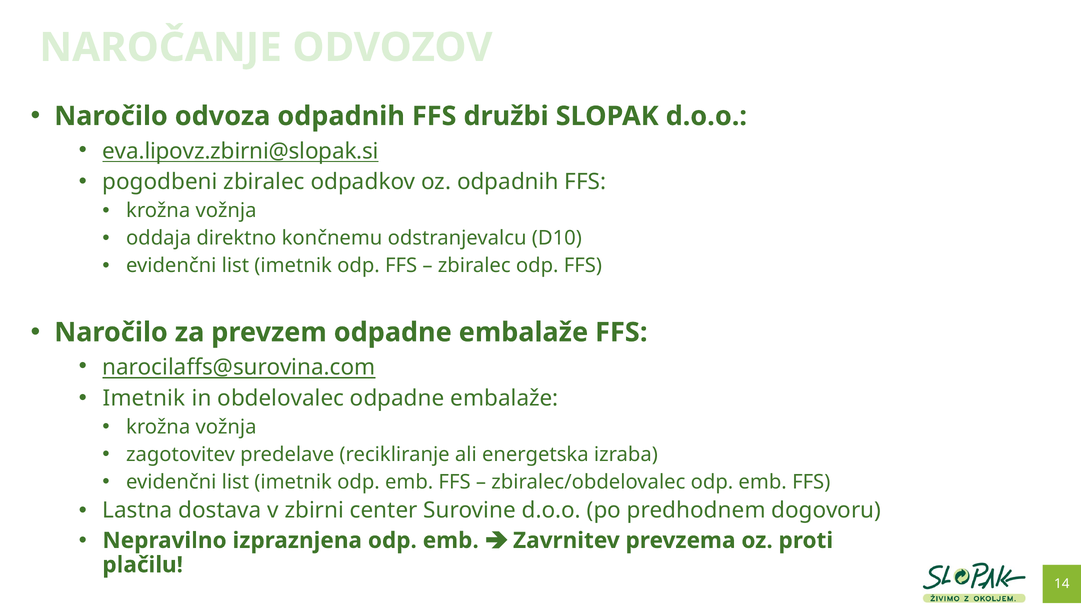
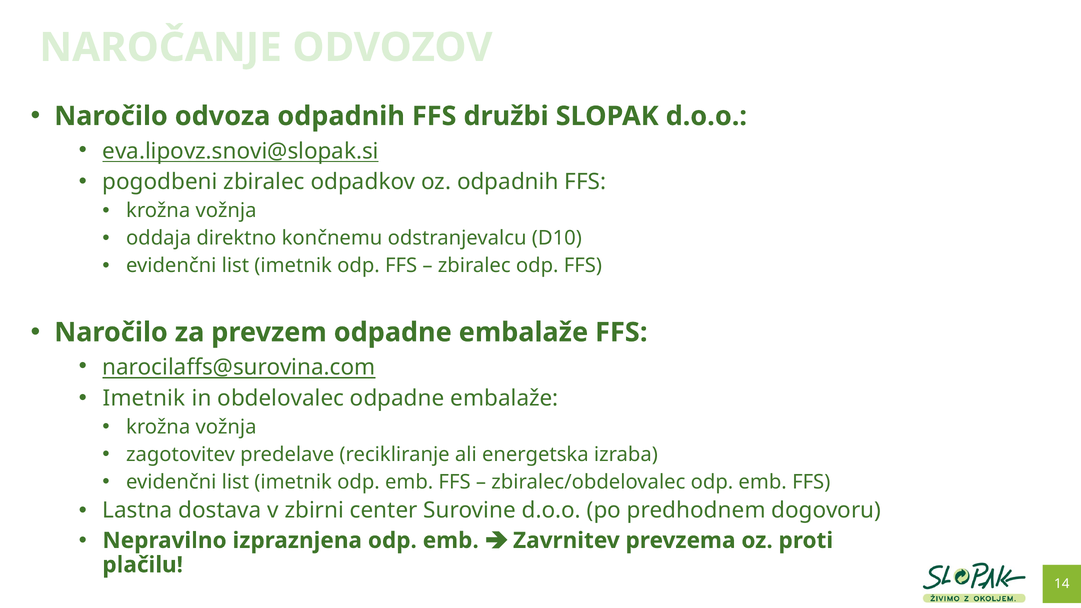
eva.lipovz.zbirni@slopak.si: eva.lipovz.zbirni@slopak.si -> eva.lipovz.snovi@slopak.si
